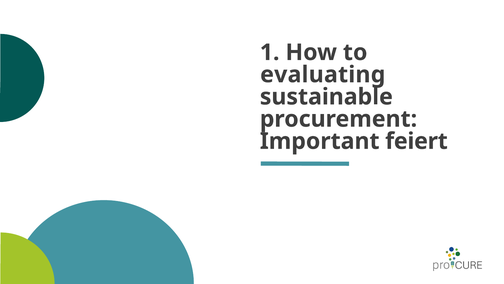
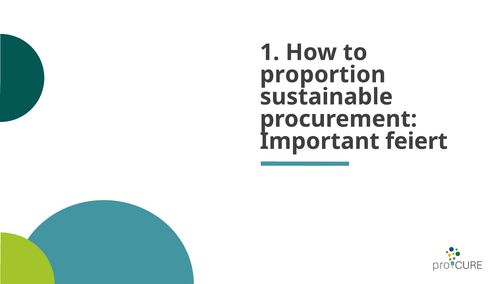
evaluating: evaluating -> proportion
